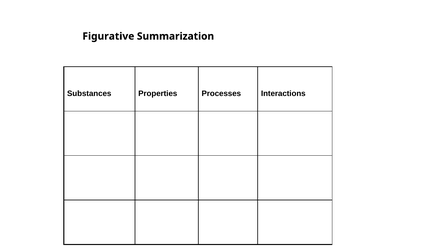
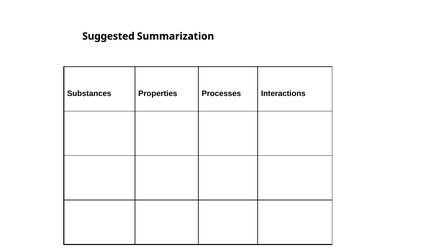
Figurative: Figurative -> Suggested
